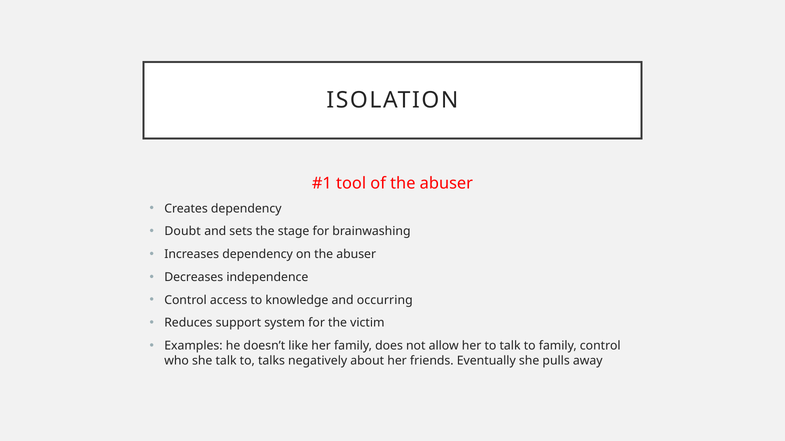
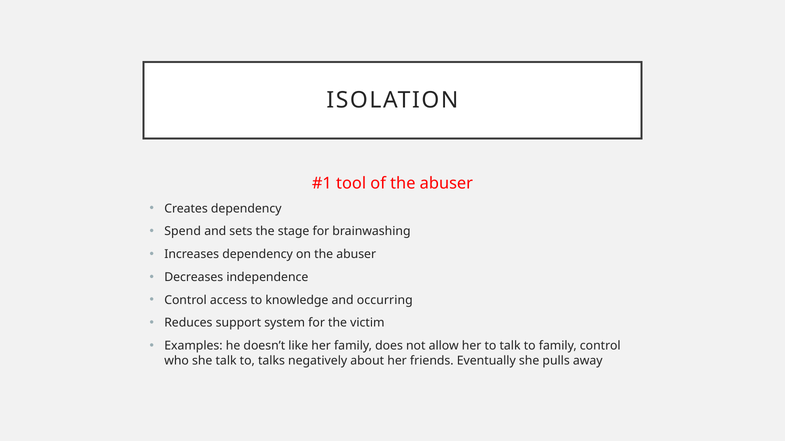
Doubt: Doubt -> Spend
